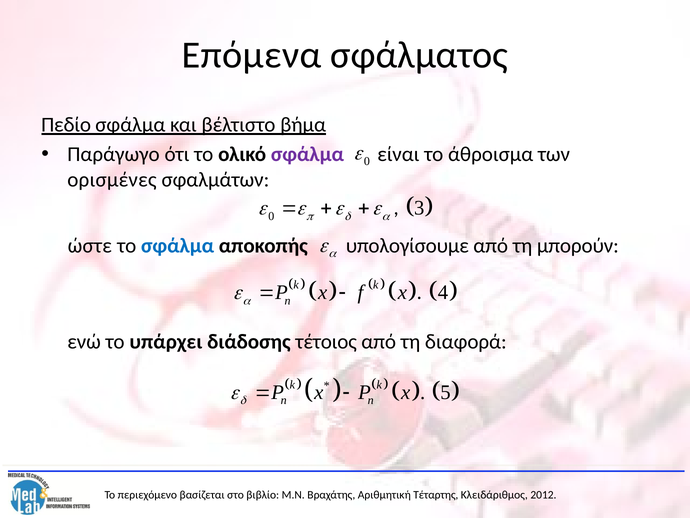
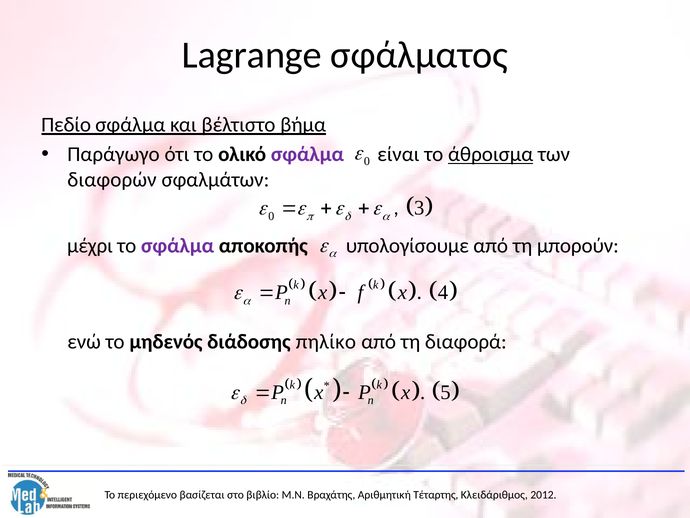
Επόμενα: Επόμενα -> Lagrange
άθροισμα underline: none -> present
ορισμένες: ορισμένες -> διαφορών
ώστε: ώστε -> μέχρι
σφάλμα at (178, 246) colour: blue -> purple
υπάρχει: υπάρχει -> μηδενός
τέτοιος: τέτοιος -> πηλίκο
